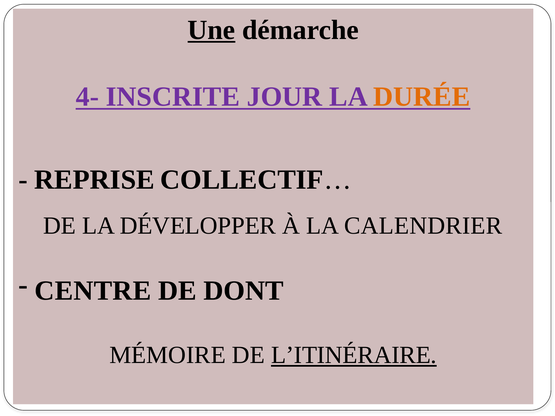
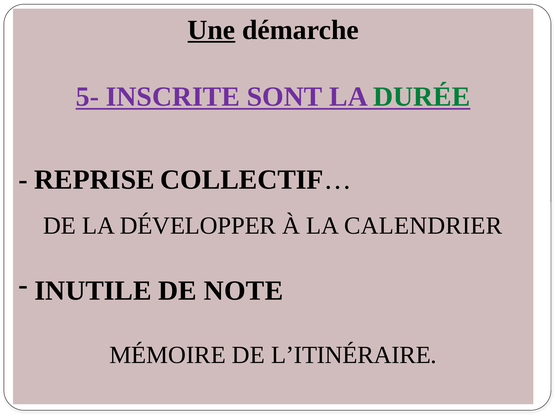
4-: 4- -> 5-
JOUR: JOUR -> SONT
DURÉE colour: orange -> green
CENTRE: CENTRE -> INUTILE
DONT: DONT -> NOTE
L’ITINÉRAIRE underline: present -> none
